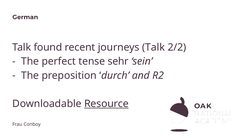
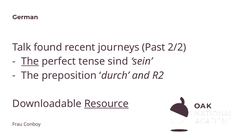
journeys Talk: Talk -> Past
The at (30, 62) underline: none -> present
sehr: sehr -> sind
